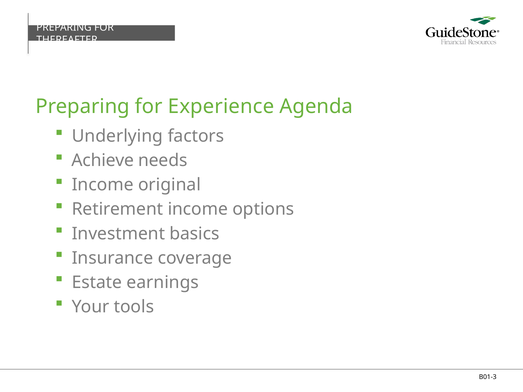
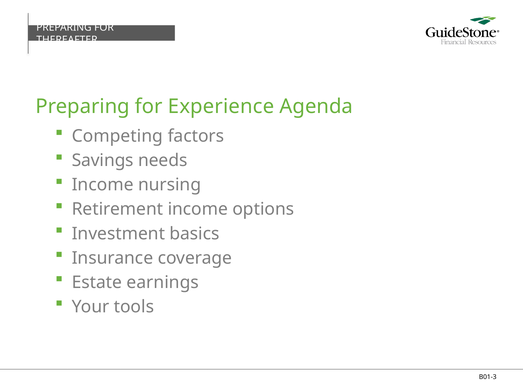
Underlying: Underlying -> Competing
Achieve: Achieve -> Savings
original: original -> nursing
